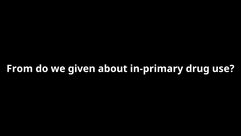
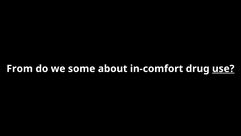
given: given -> some
in-primary: in-primary -> in-comfort
use underline: none -> present
